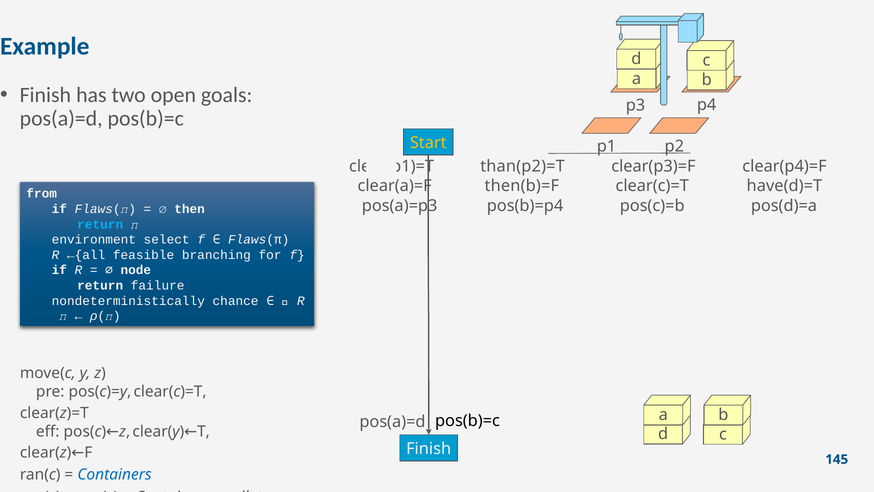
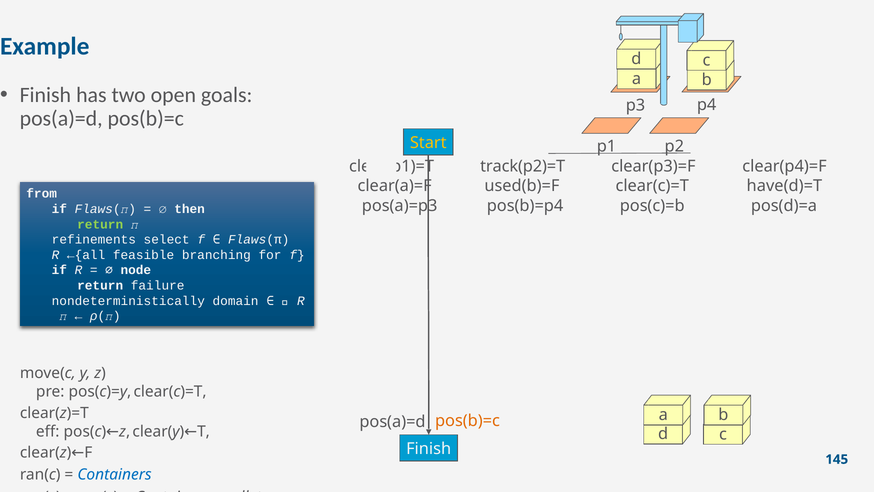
than(p2)=T: than(p2)=T -> track(p2)=T
then(b)=F: then(b)=F -> used(b)=F
return at (100, 224) colour: light blue -> light green
environment: environment -> refinements
chance: chance -> domain
pos(b)=c at (467, 420) colour: black -> orange
